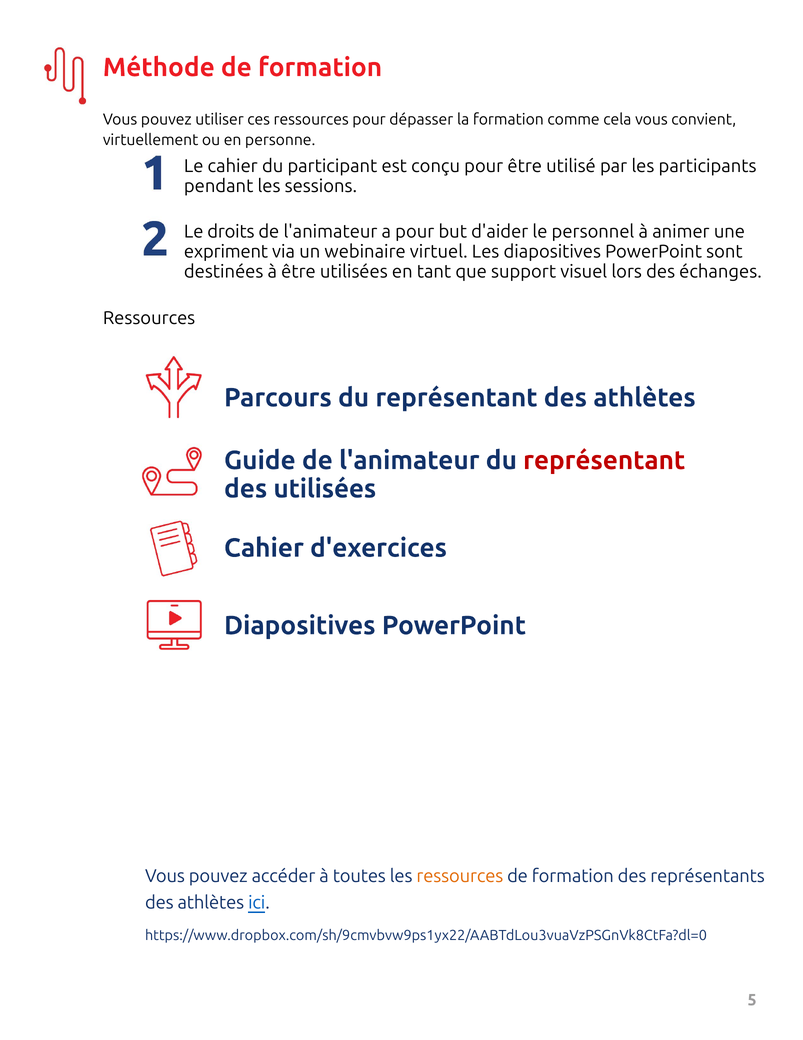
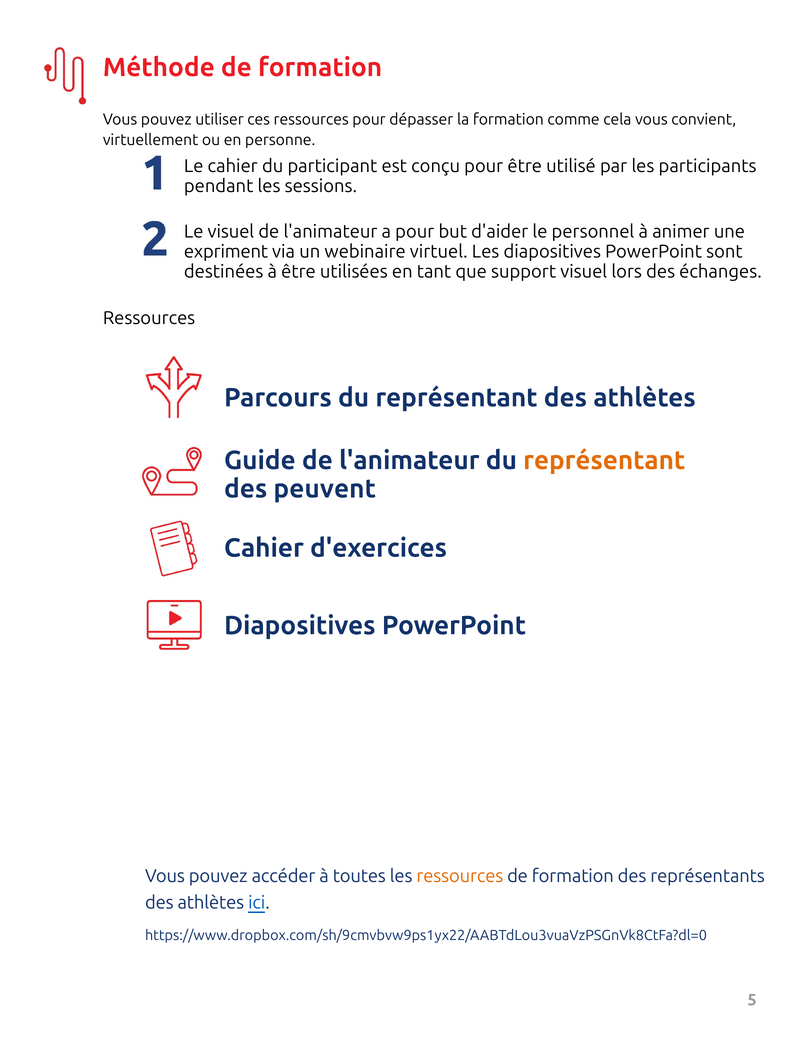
Le droits: droits -> visuel
représentant at (604, 460) colour: red -> orange
des utilisées: utilisées -> peuvent
